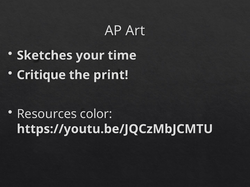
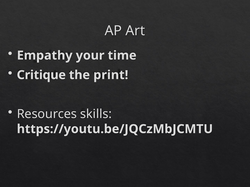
Sketches: Sketches -> Empathy
color: color -> skills
